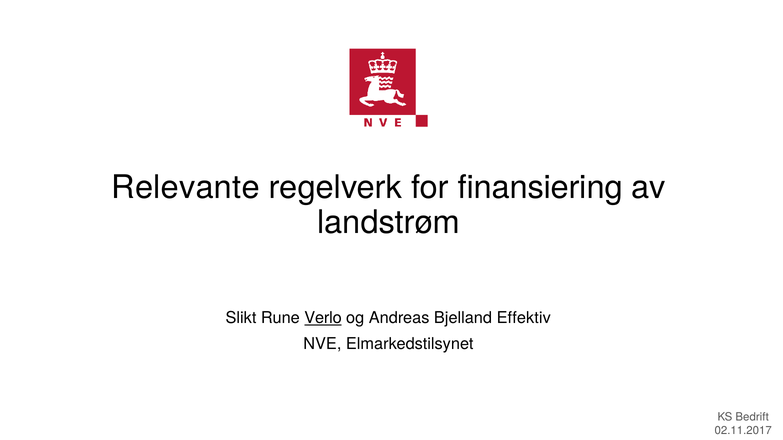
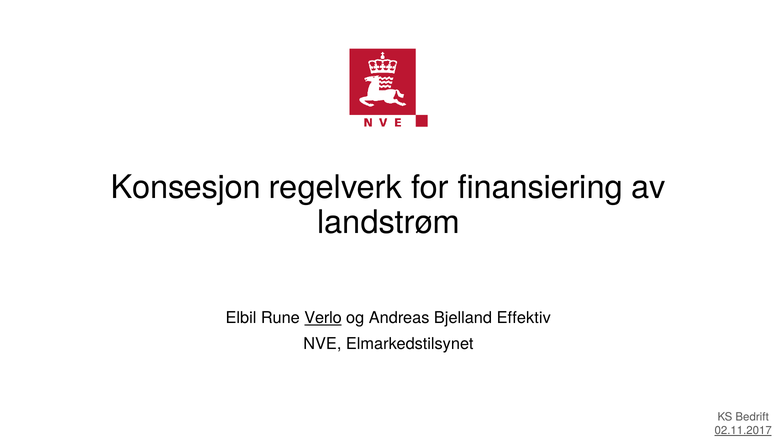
Relevante: Relevante -> Konsesjon
Slikt: Slikt -> Elbil
02.11.2017 underline: none -> present
